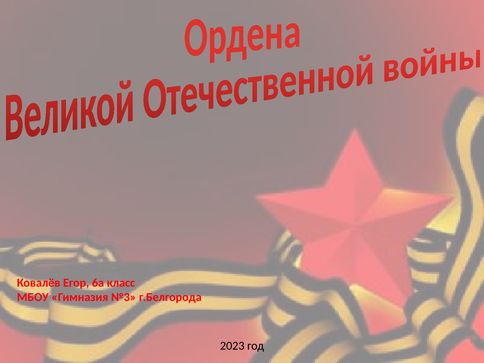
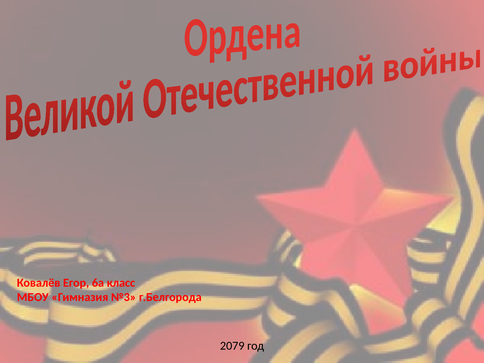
2023: 2023 -> 2079
